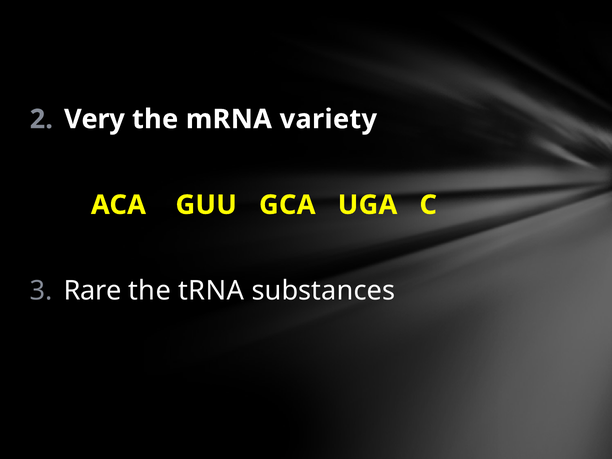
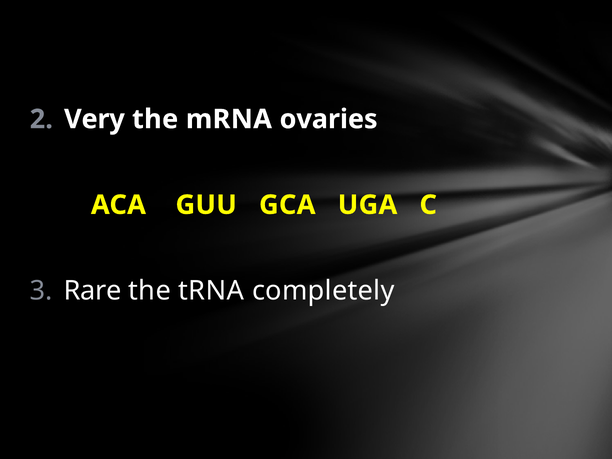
variety: variety -> ovaries
substances: substances -> completely
